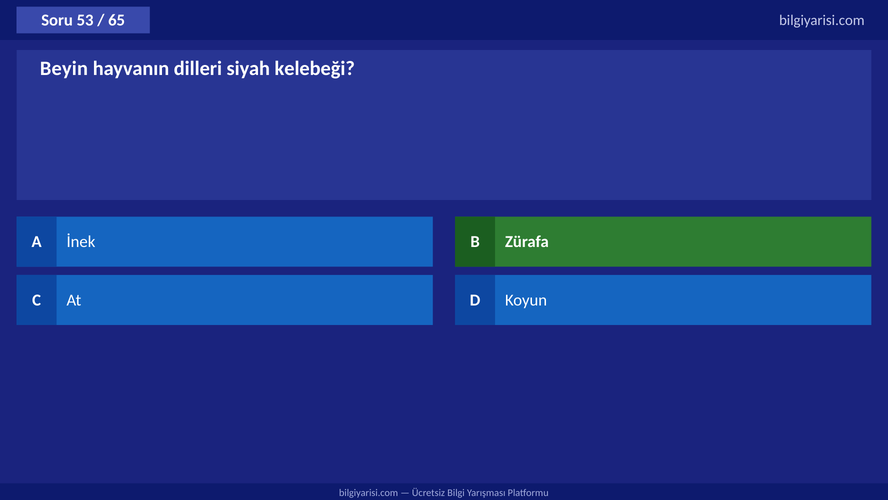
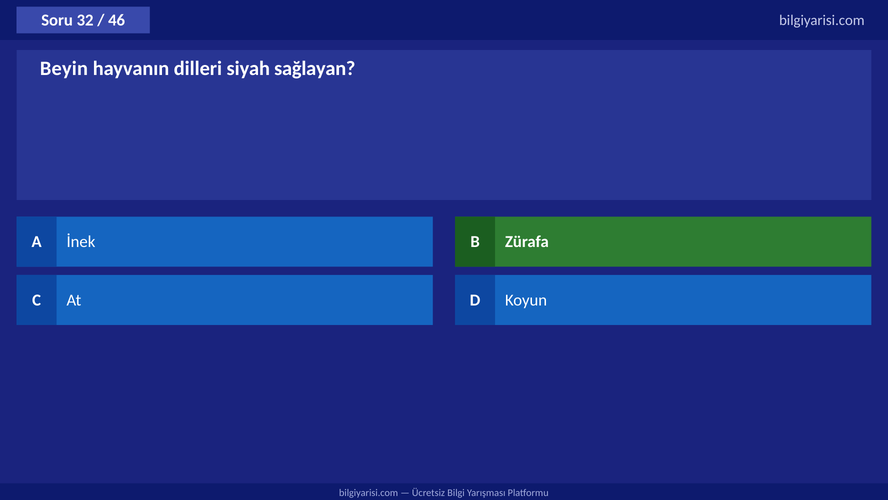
53: 53 -> 32
65: 65 -> 46
kelebeği: kelebeği -> sağlayan
